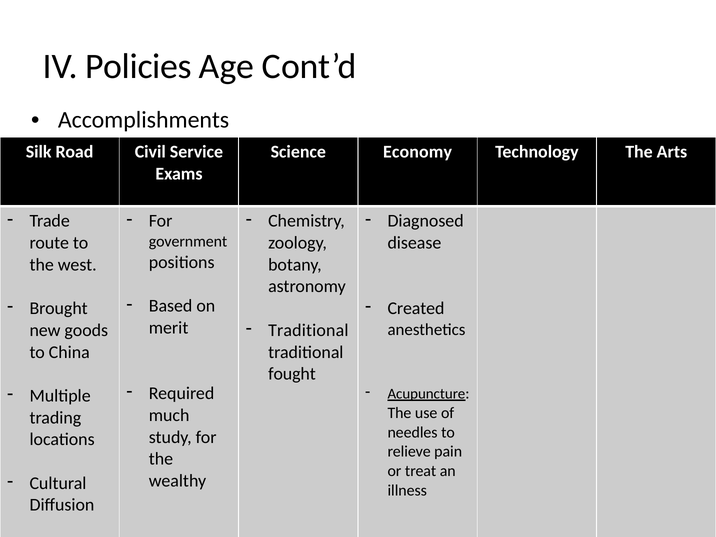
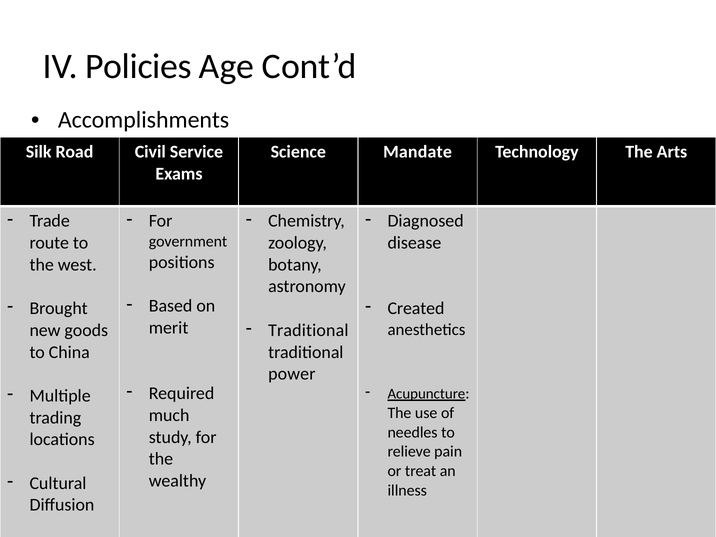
Economy: Economy -> Mandate
fought: fought -> power
